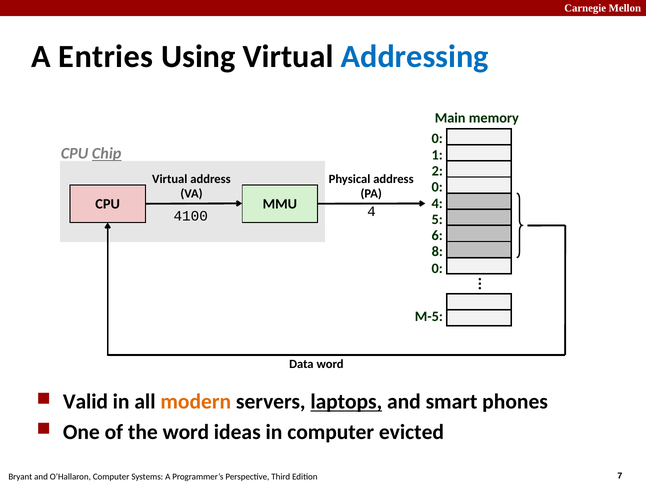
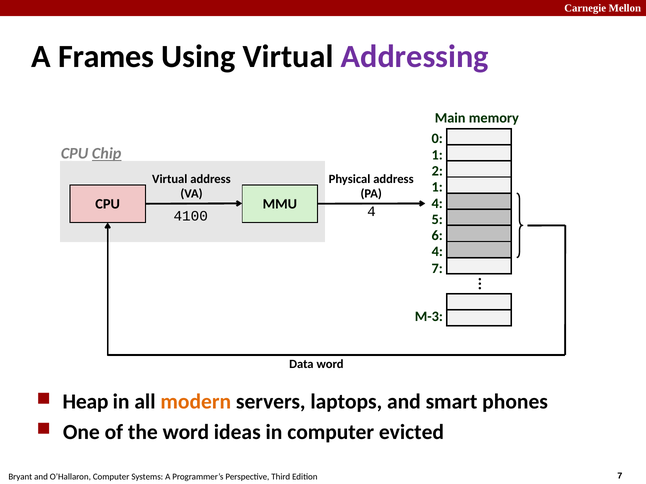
Entries: Entries -> Frames
Addressing colour: blue -> purple
0 at (437, 187): 0 -> 1
8 at (437, 252): 8 -> 4
0 at (437, 269): 0 -> 7
M-5: M-5 -> M-3
Valid: Valid -> Heap
laptops underline: present -> none
